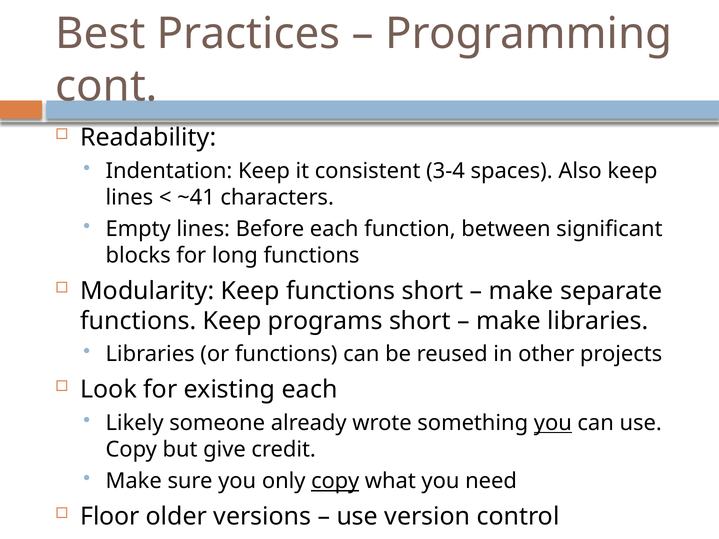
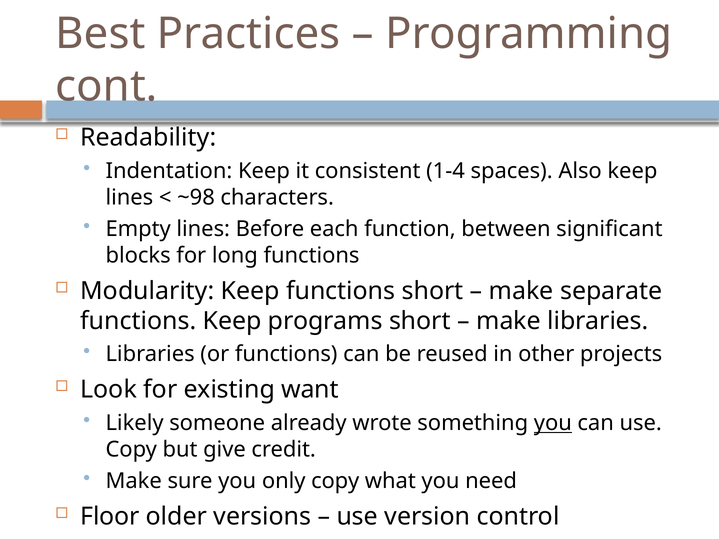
3-4: 3-4 -> 1-4
~41: ~41 -> ~98
existing each: each -> want
copy at (335, 481) underline: present -> none
